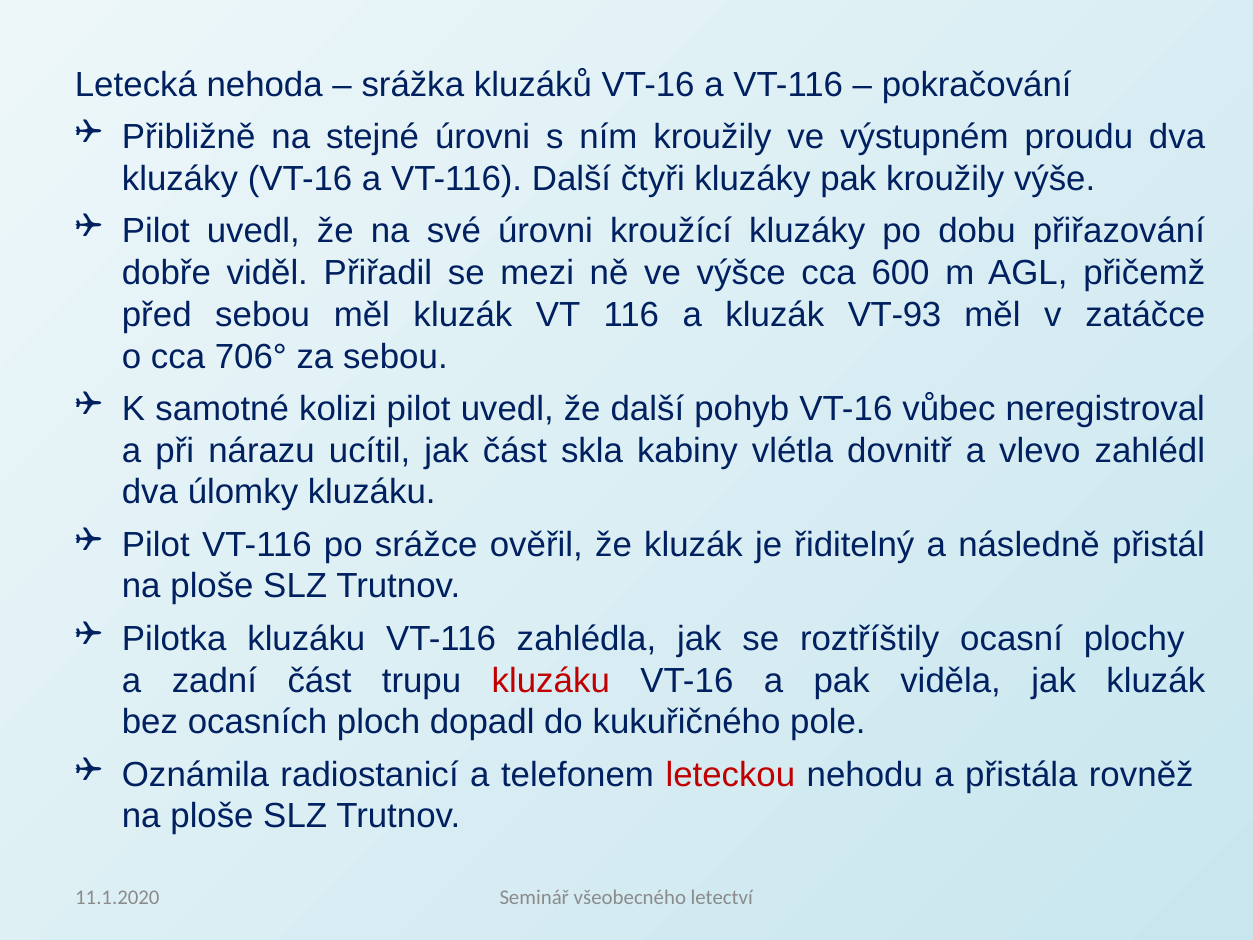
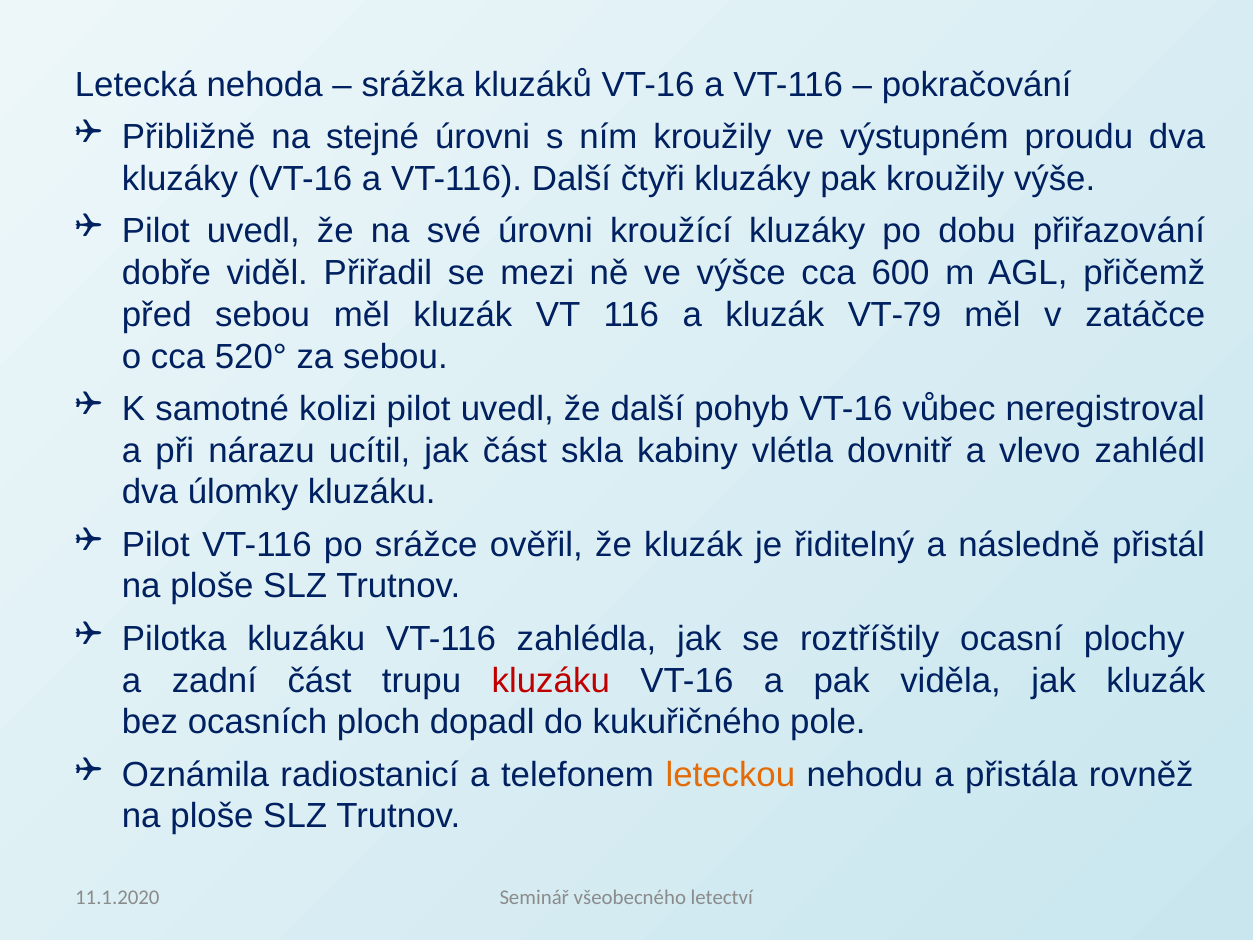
VT-93: VT-93 -> VT-79
706°: 706° -> 520°
leteckou colour: red -> orange
